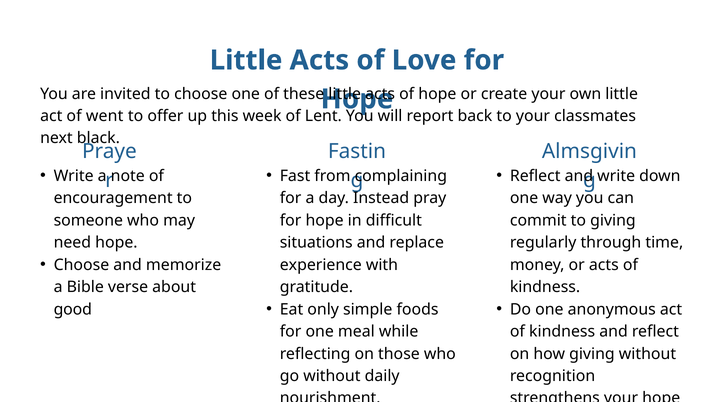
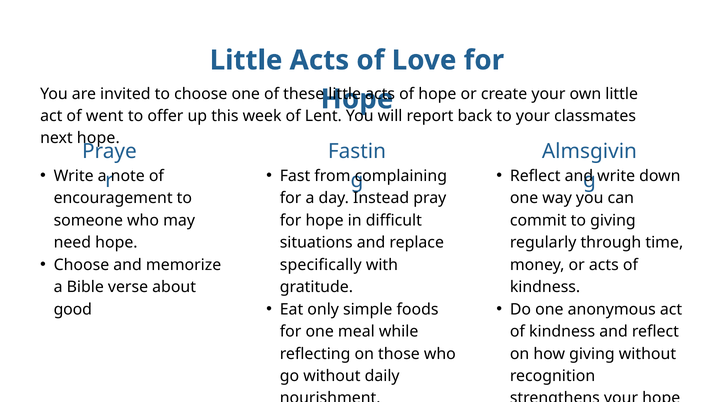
next black: black -> hope
experience: experience -> specifically
